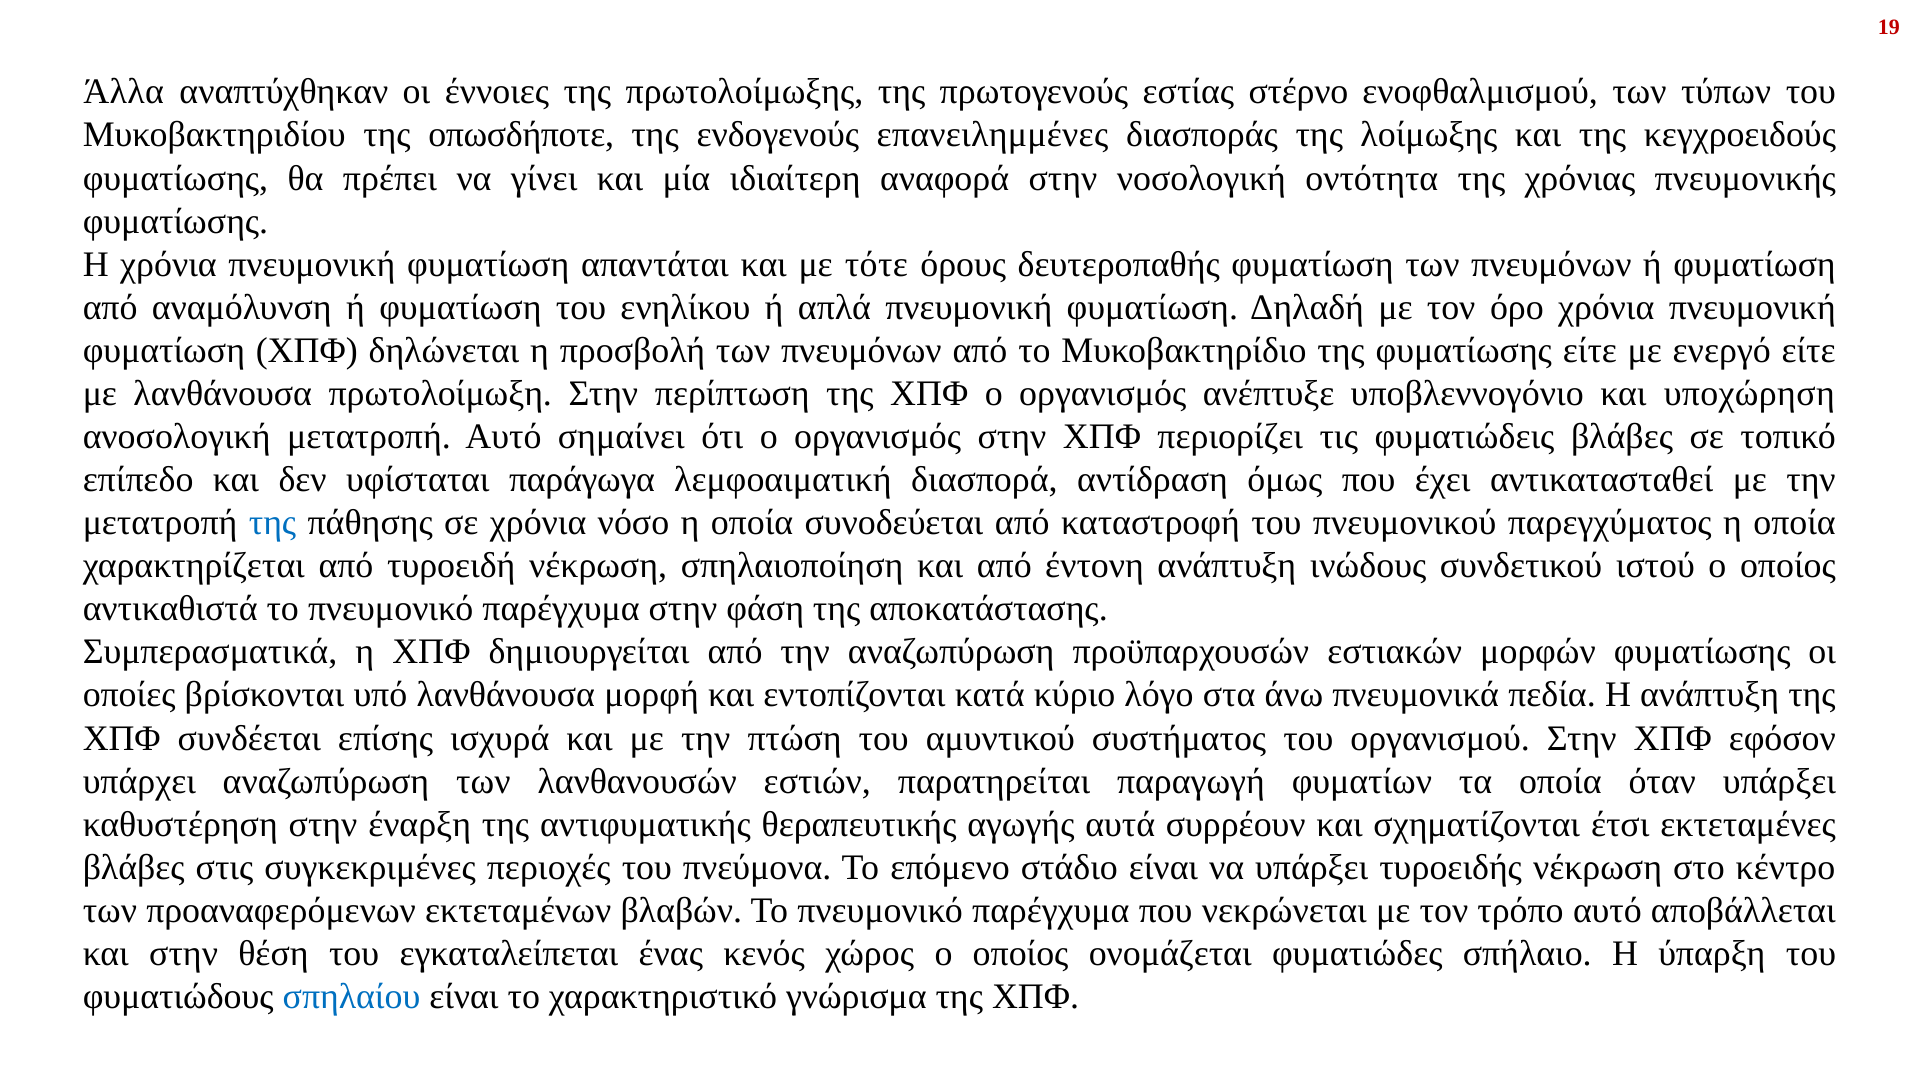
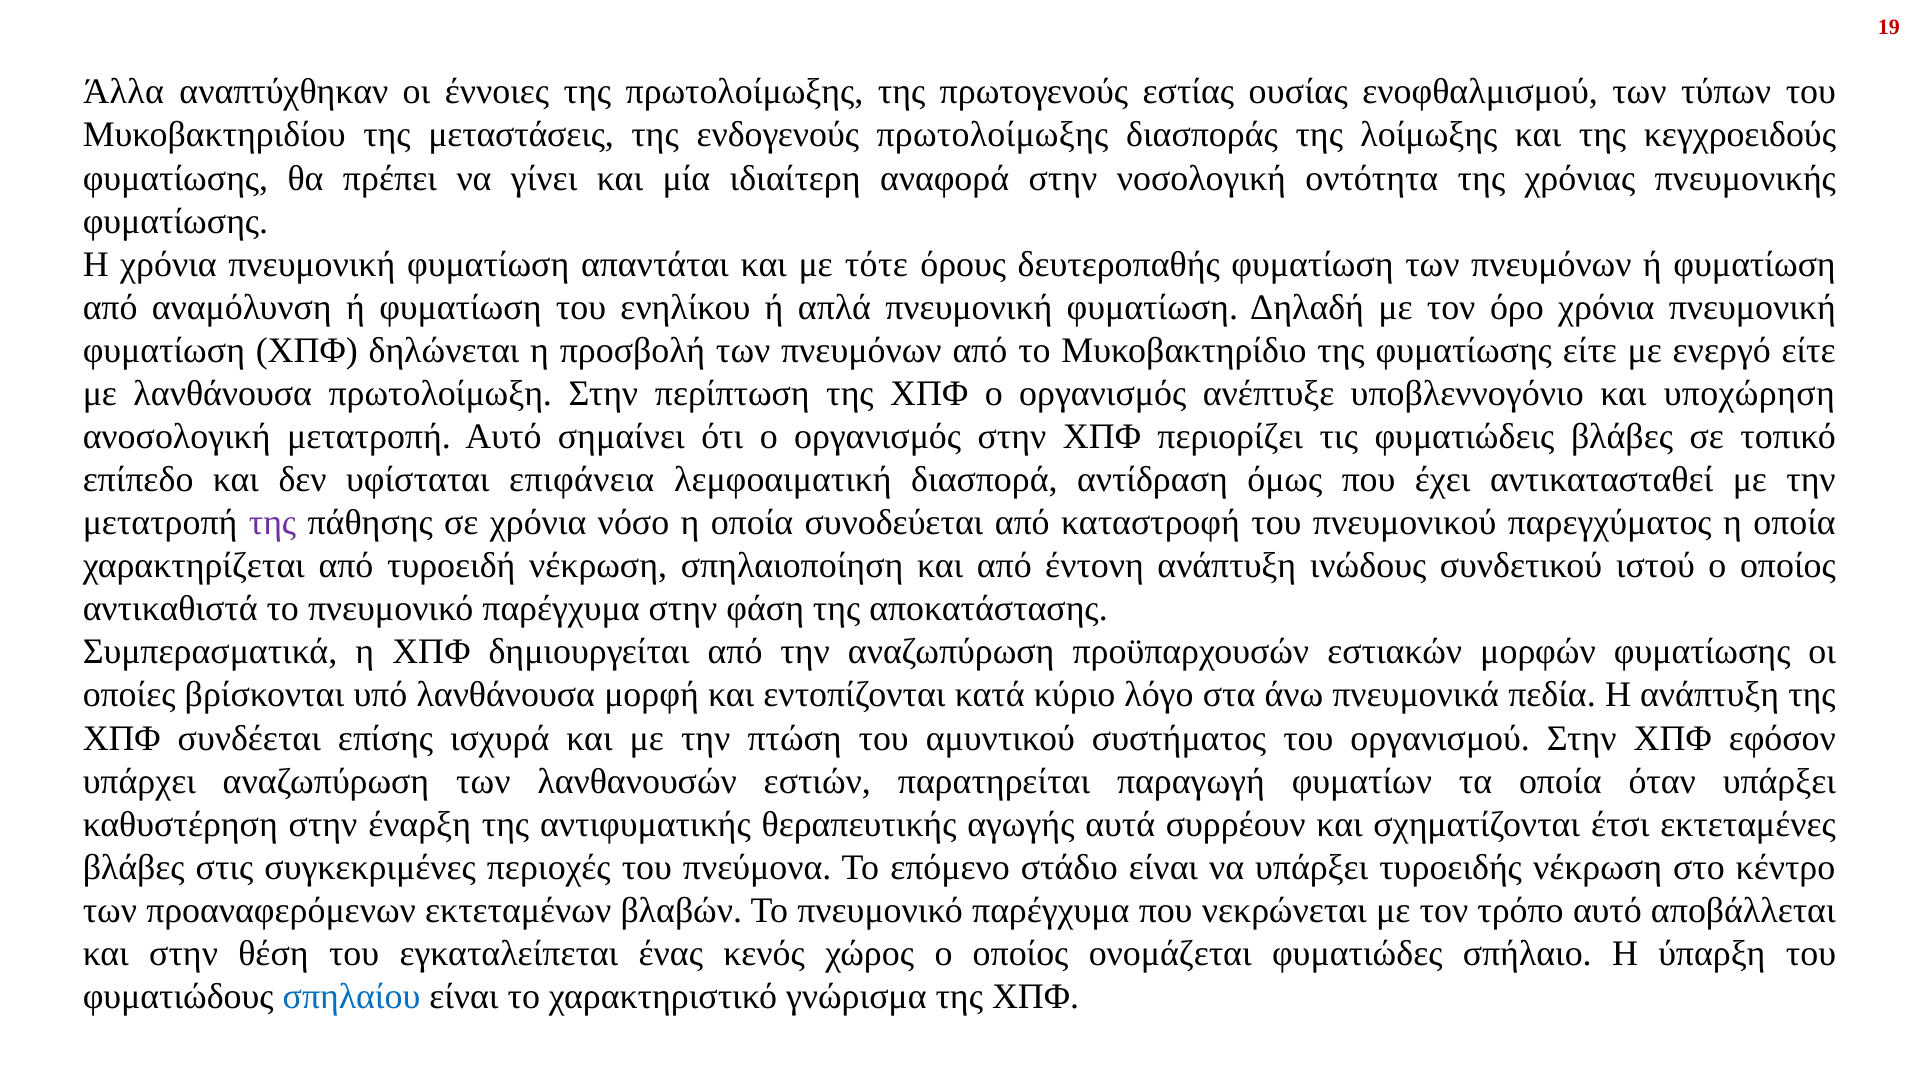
στέρνο: στέρνο -> ουσίας
οπωσδήποτε: οπωσδήποτε -> μεταστάσεις
ενδογενούς επανειλημμένες: επανειλημμένες -> πρωτολοίμωξης
παράγωγα: παράγωγα -> επιφάνεια
της at (273, 523) colour: blue -> purple
